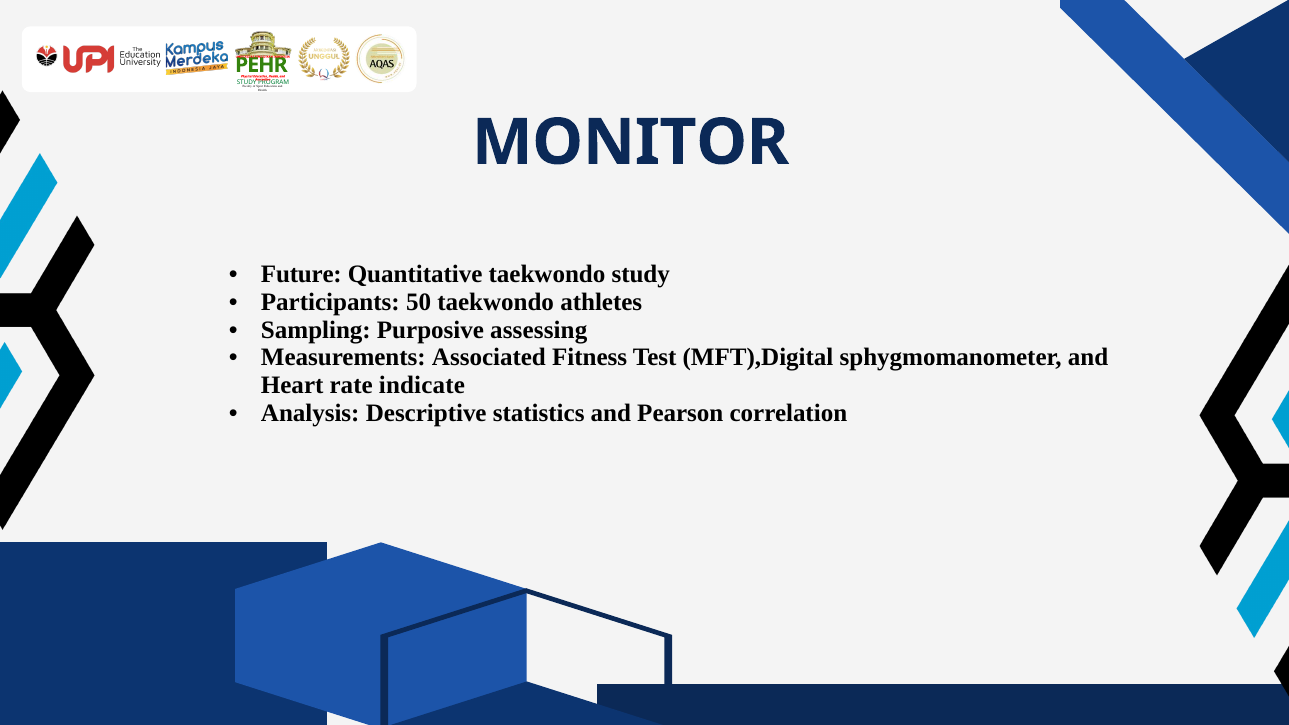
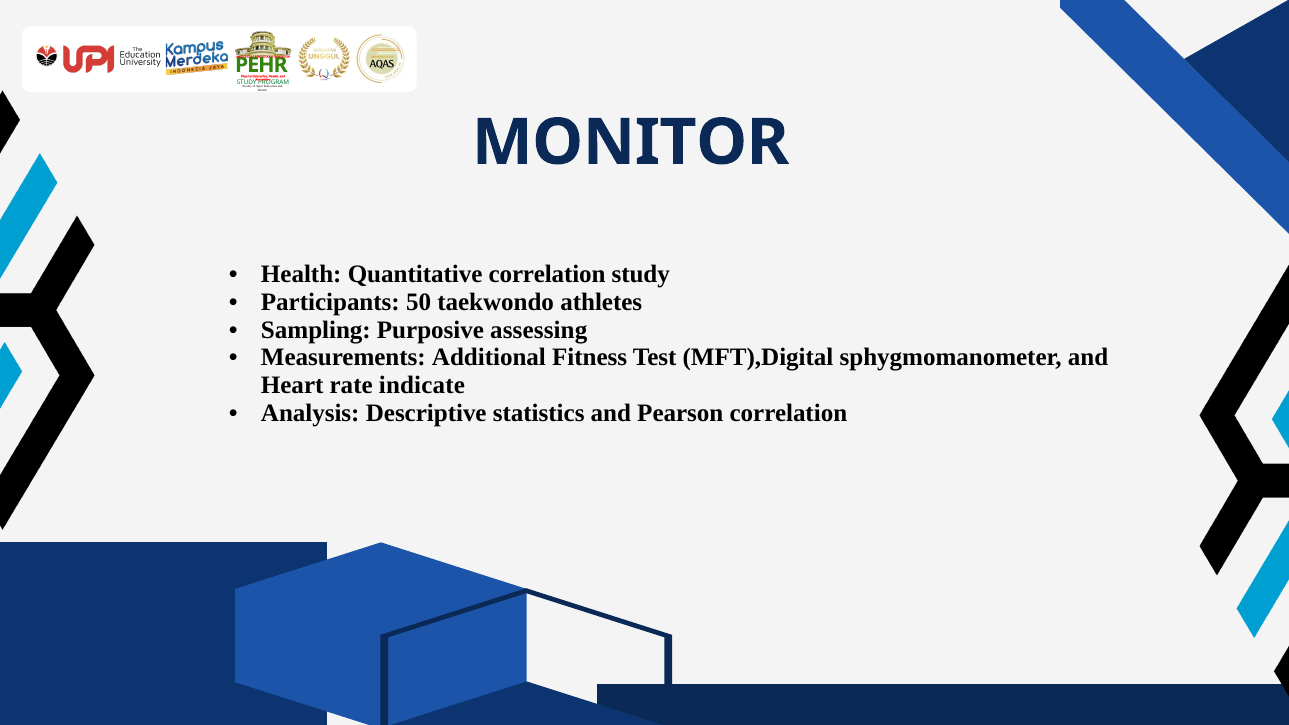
Future at (301, 274): Future -> Health
Quantitative taekwondo: taekwondo -> correlation
Associated: Associated -> Additional
